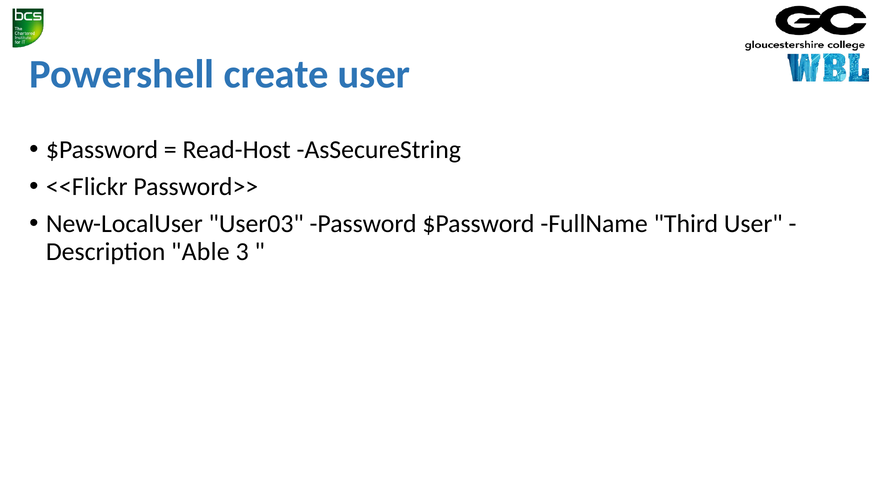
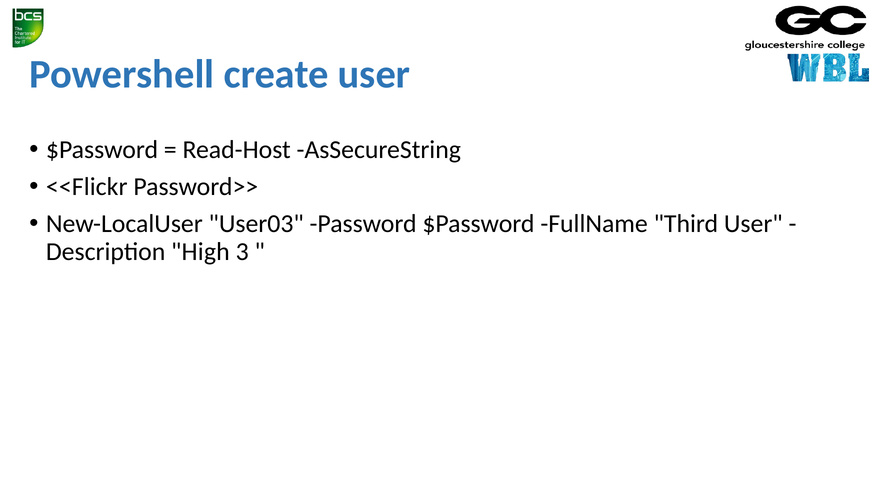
Able: Able -> High
